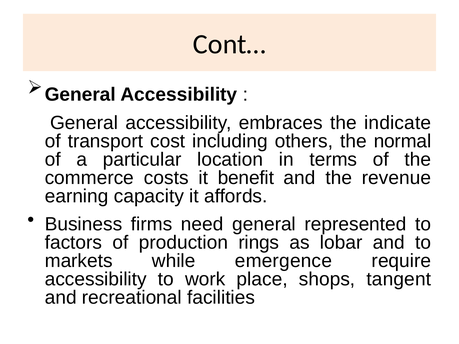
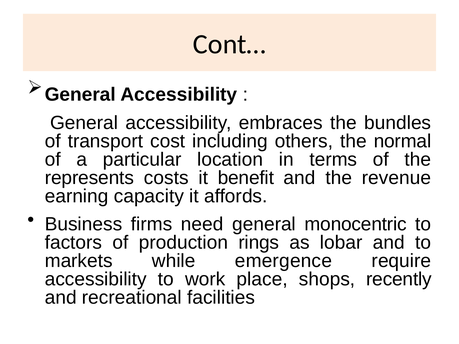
indicate: indicate -> bundles
commerce: commerce -> represents
represented: represented -> monocentric
tangent: tangent -> recently
